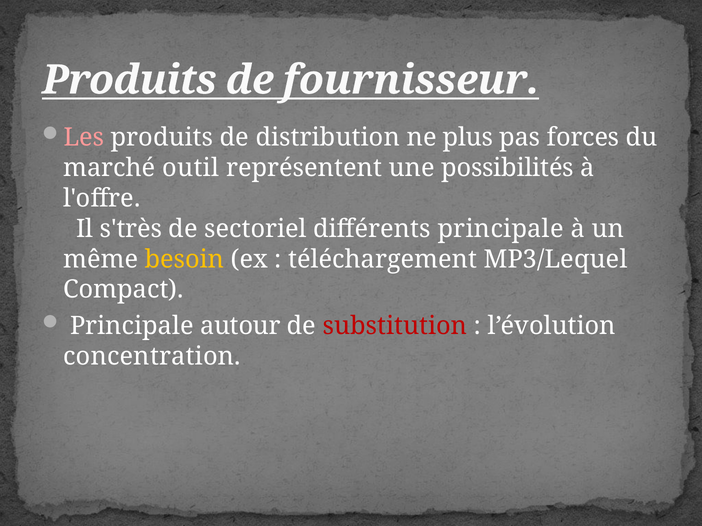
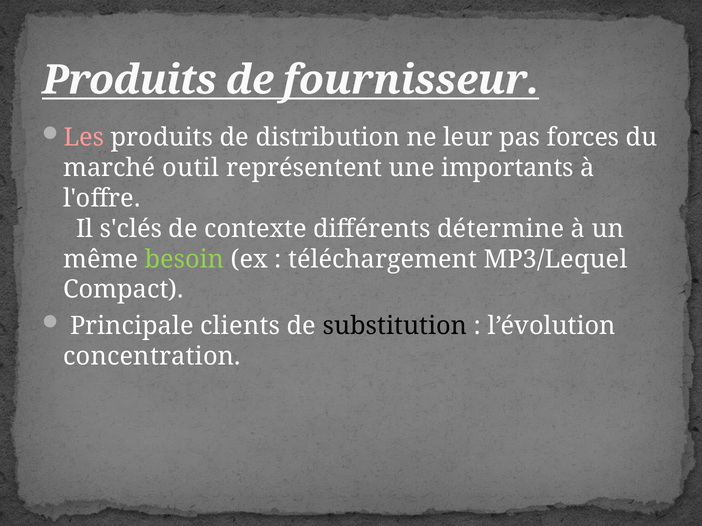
plus: plus -> leur
possibilités: possibilités -> importants
s'très: s'très -> s'clés
sectoriel: sectoriel -> contexte
différents principale: principale -> détermine
besoin colour: yellow -> light green
autour: autour -> clients
substitution colour: red -> black
